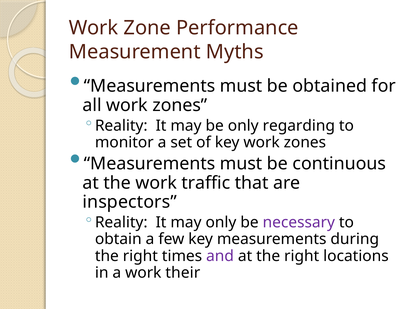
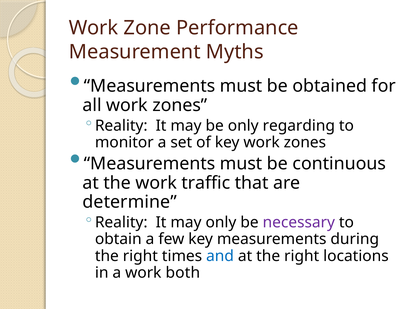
inspectors: inspectors -> determine
and colour: purple -> blue
their: their -> both
